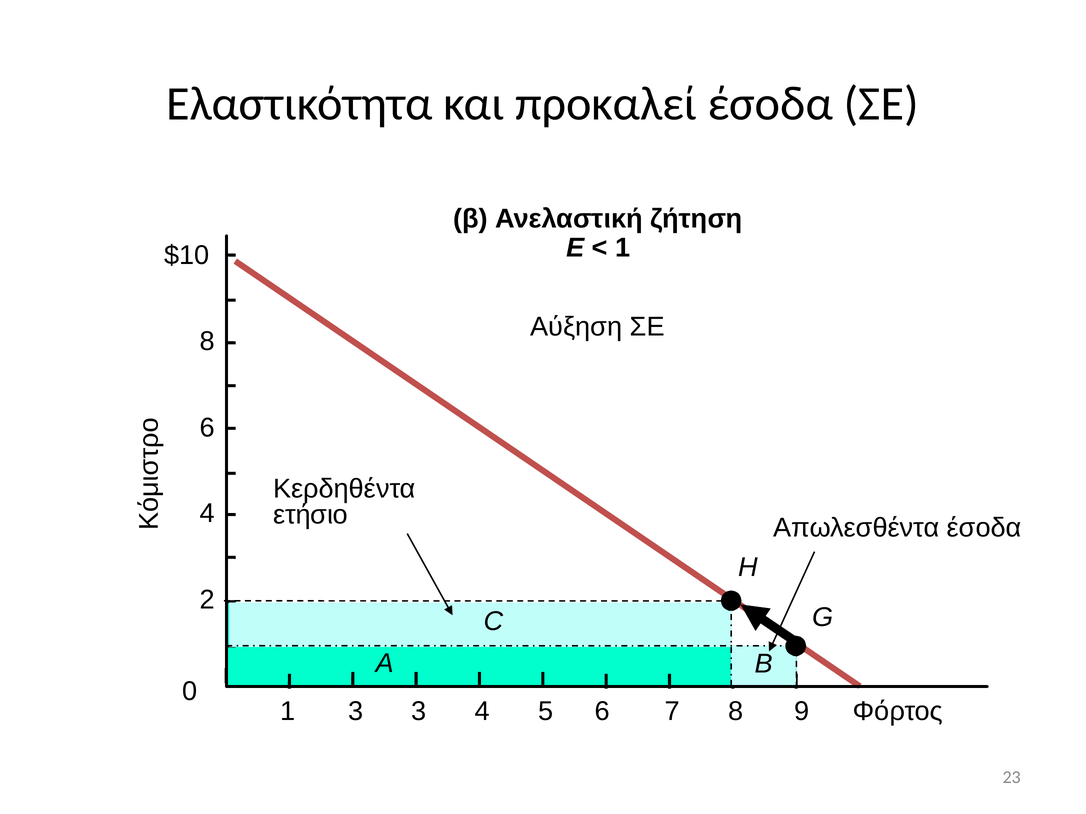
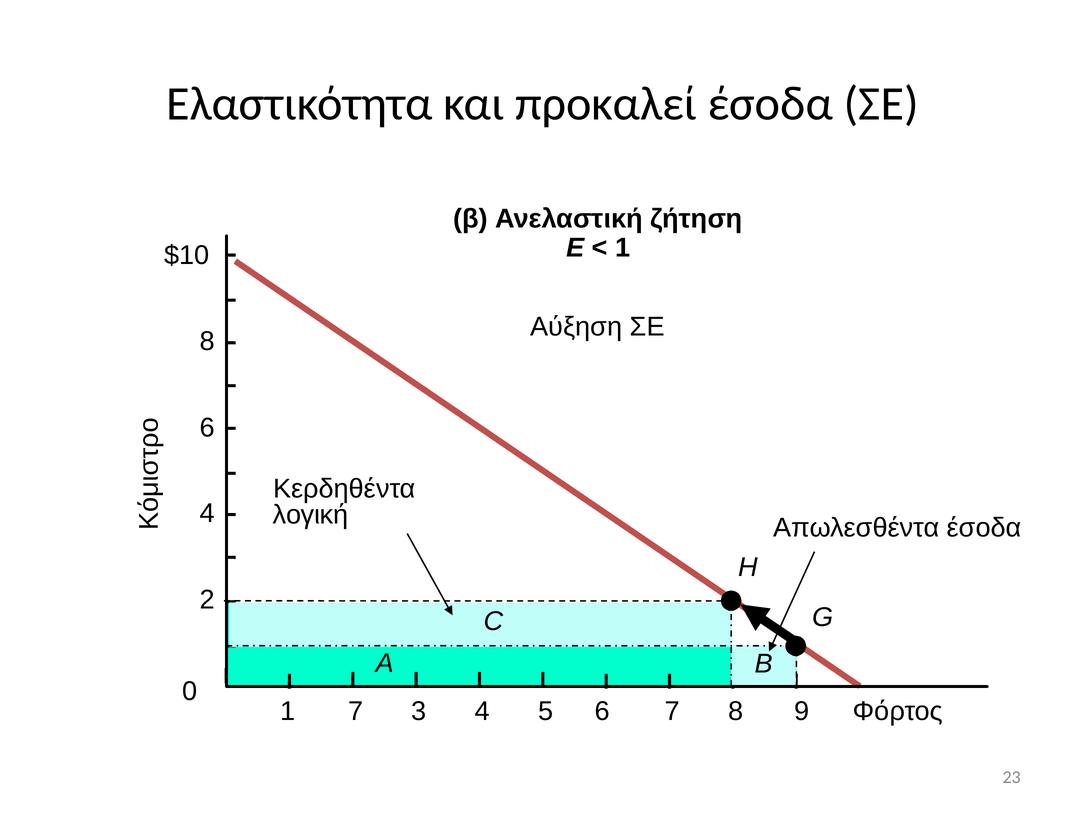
ετήσιο: ετήσιο -> λογική
1 3: 3 -> 7
